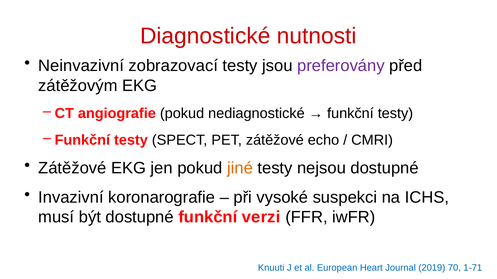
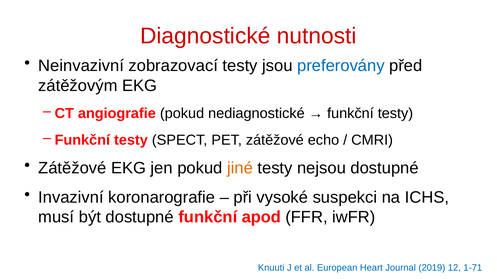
preferovány colour: purple -> blue
verzi: verzi -> apod
70: 70 -> 12
